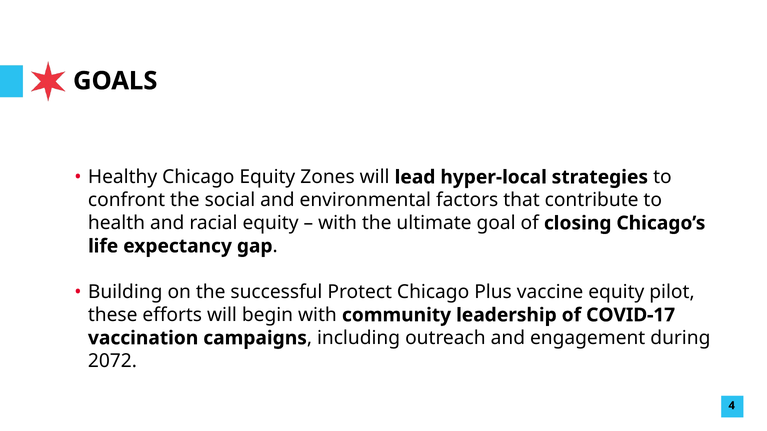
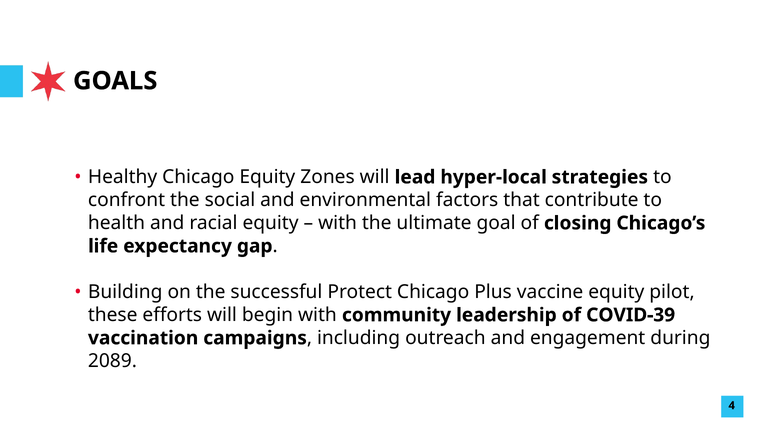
COVID-17: COVID-17 -> COVID-39
2072: 2072 -> 2089
